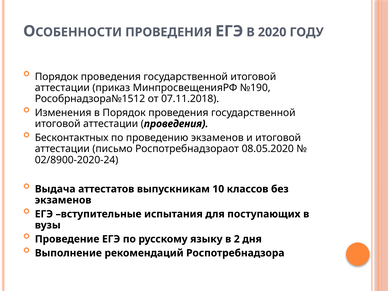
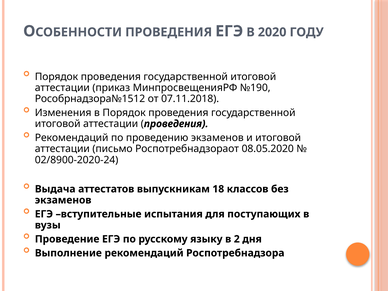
Бесконтактных at (72, 138): Бесконтактных -> Рекомендаций
10: 10 -> 18
